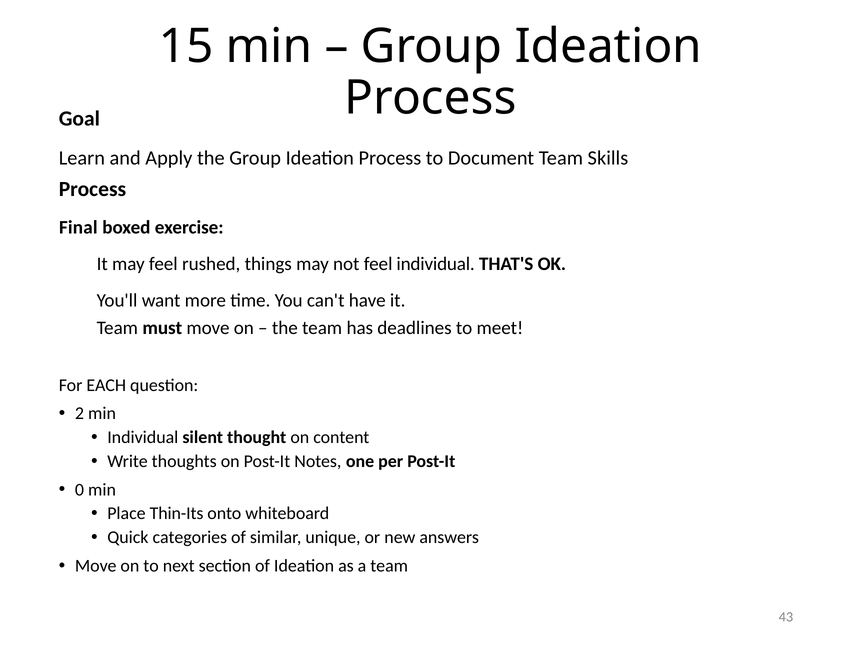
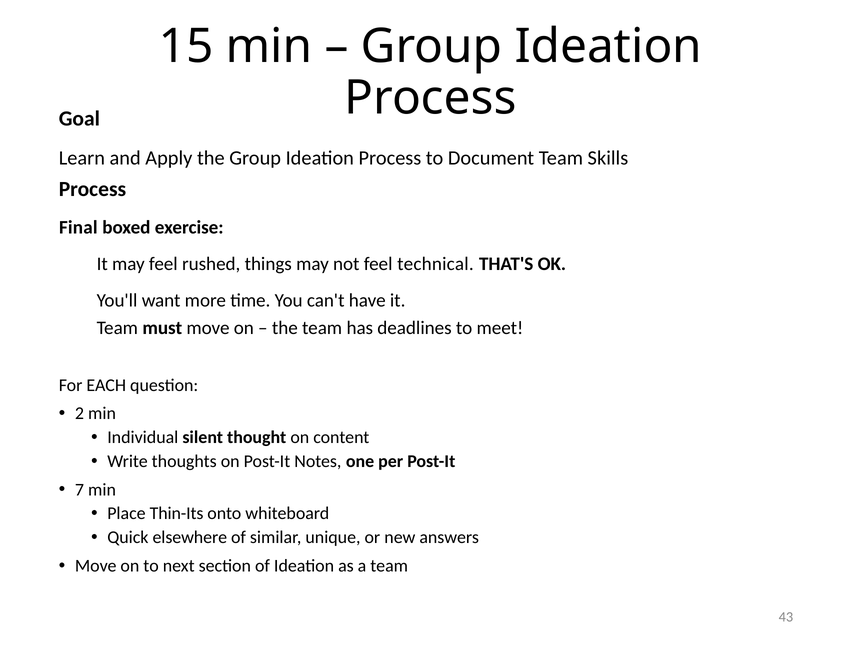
feel individual: individual -> technical
0: 0 -> 7
categories: categories -> elsewhere
